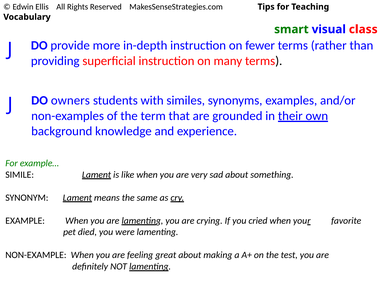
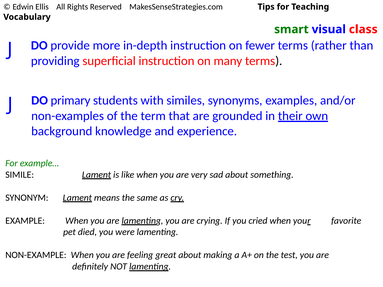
owners: owners -> primary
